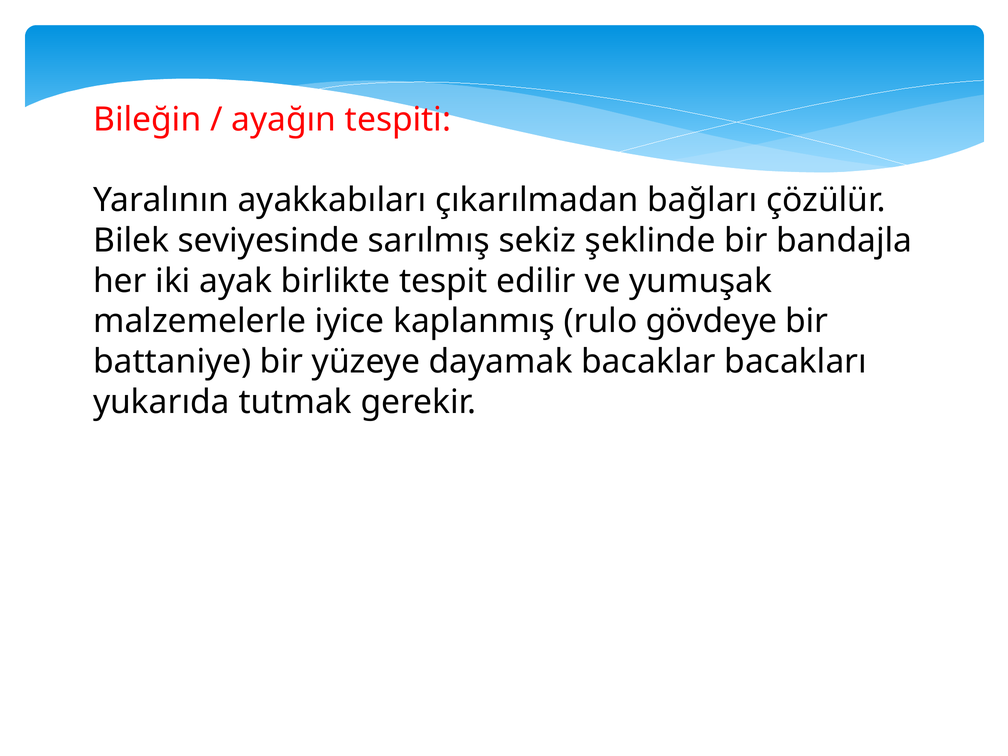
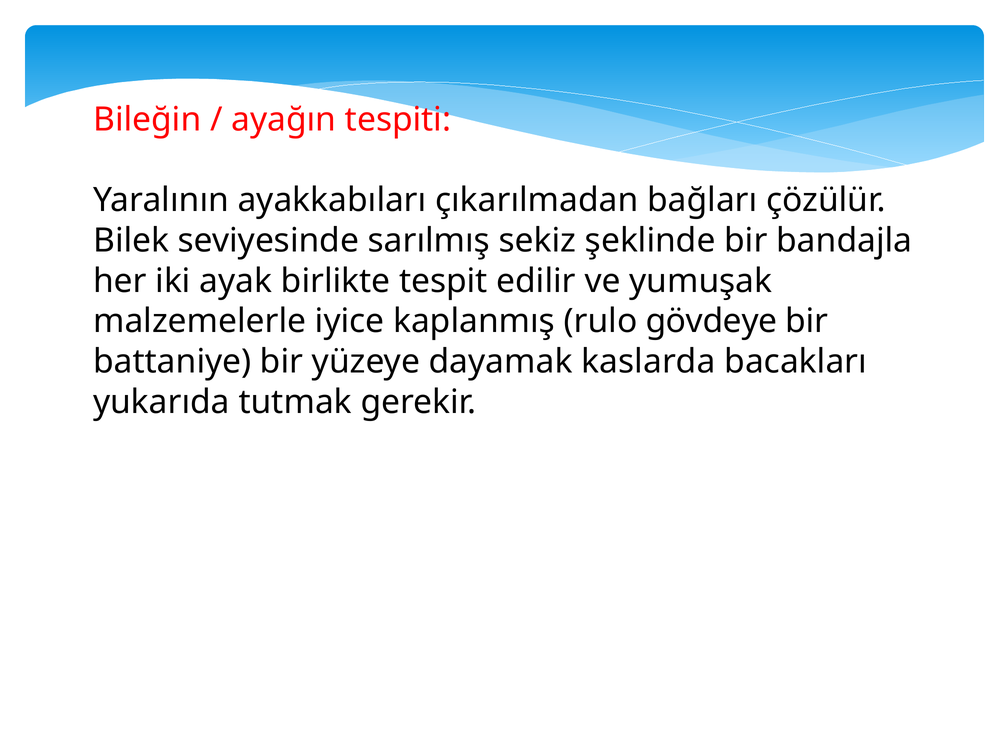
bacaklar: bacaklar -> kaslarda
